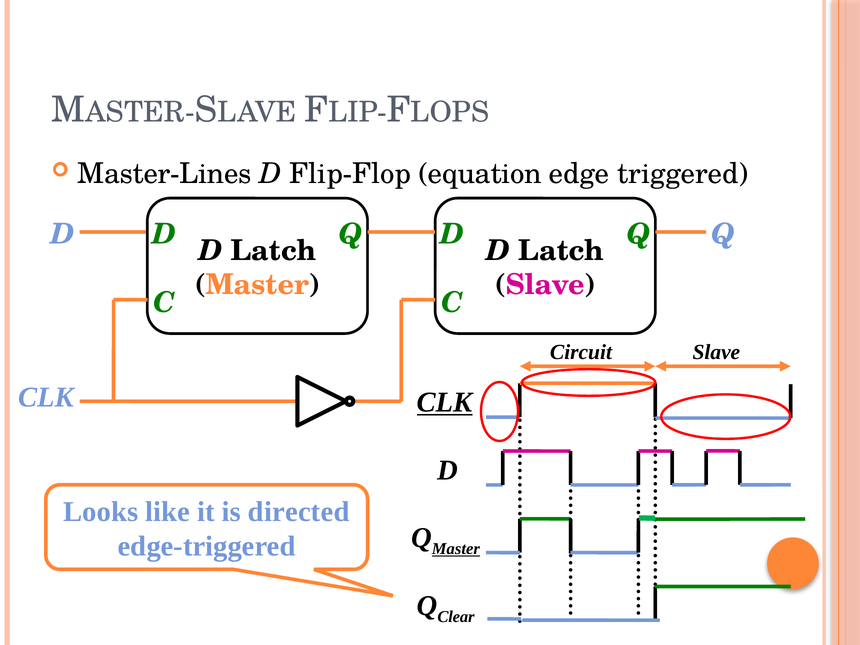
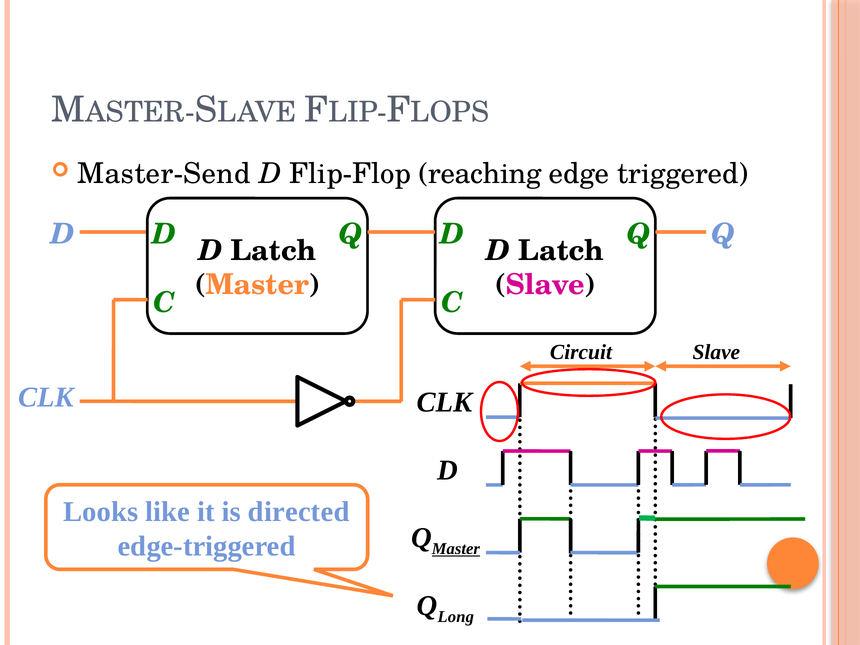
Master-Lines: Master-Lines -> Master-Send
equation: equation -> reaching
CLK at (445, 402) underline: present -> none
Clear: Clear -> Long
